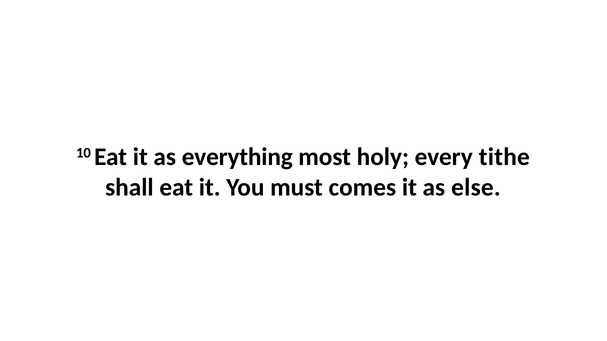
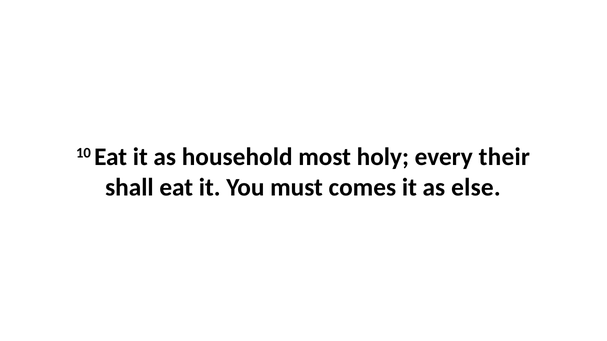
everything: everything -> household
tithe: tithe -> their
